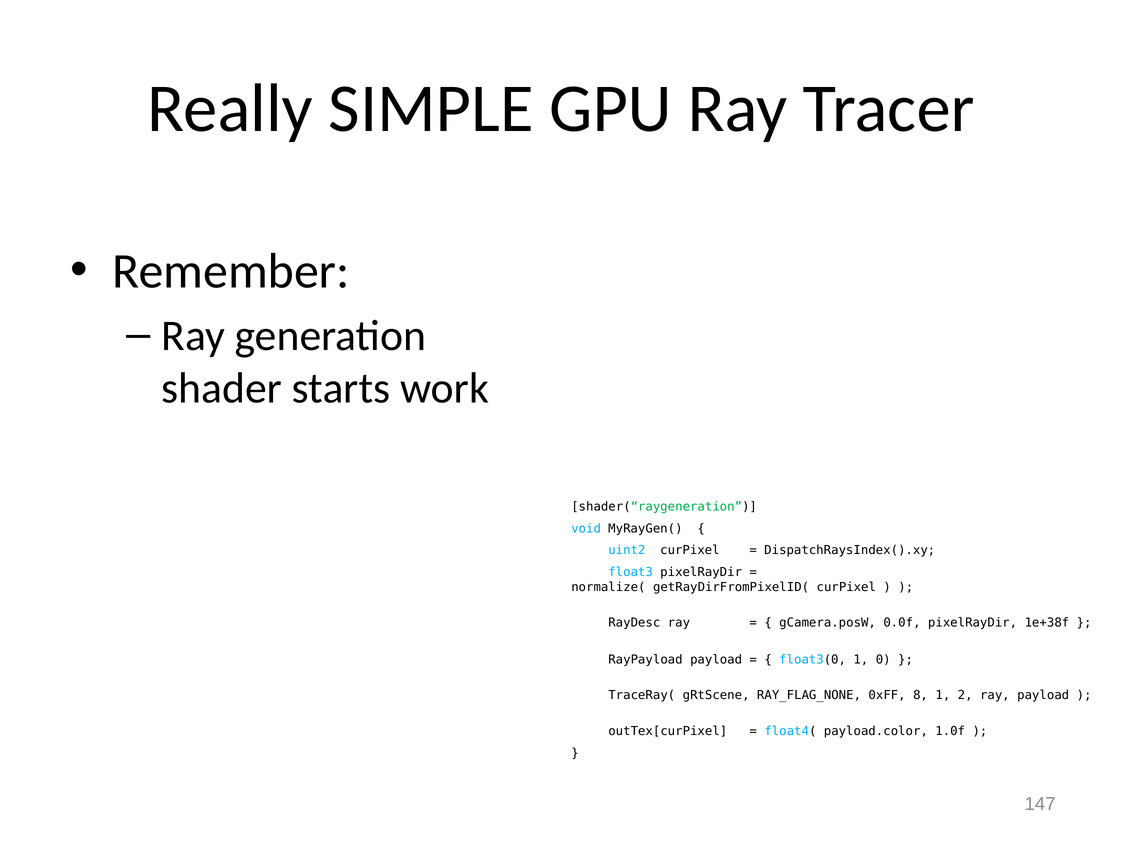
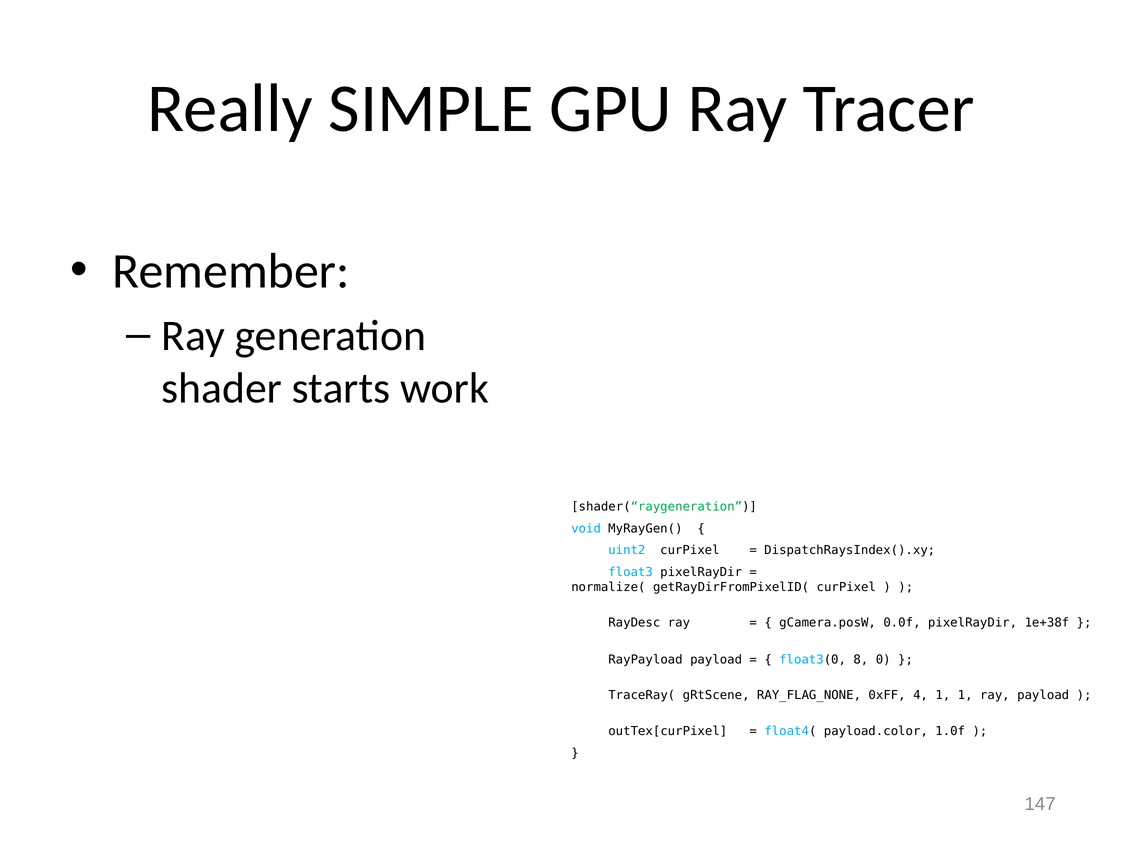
float3(0 1: 1 -> 8
8: 8 -> 4
1 2: 2 -> 1
